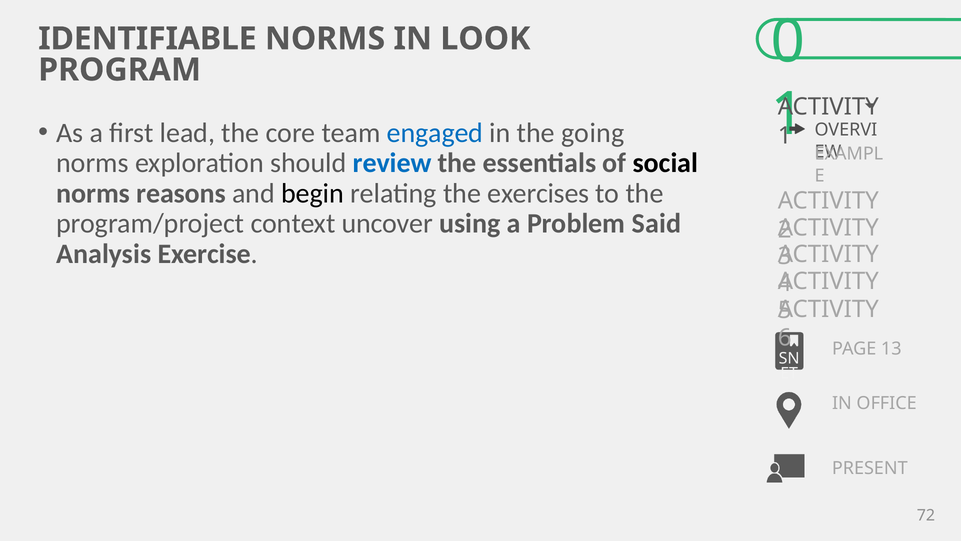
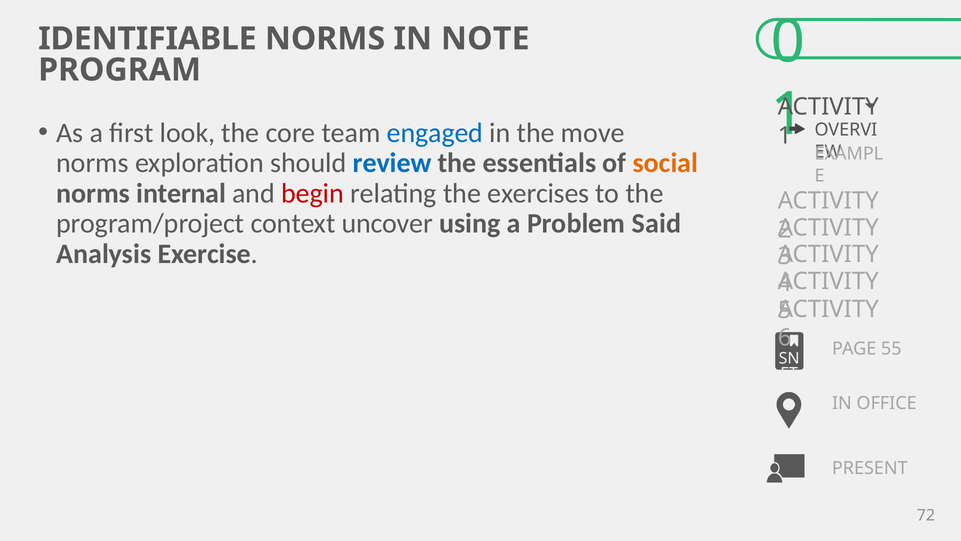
LOOK: LOOK -> NOTE
lead: lead -> look
going: going -> move
social colour: black -> orange
reasons: reasons -> internal
begin colour: black -> red
13: 13 -> 55
